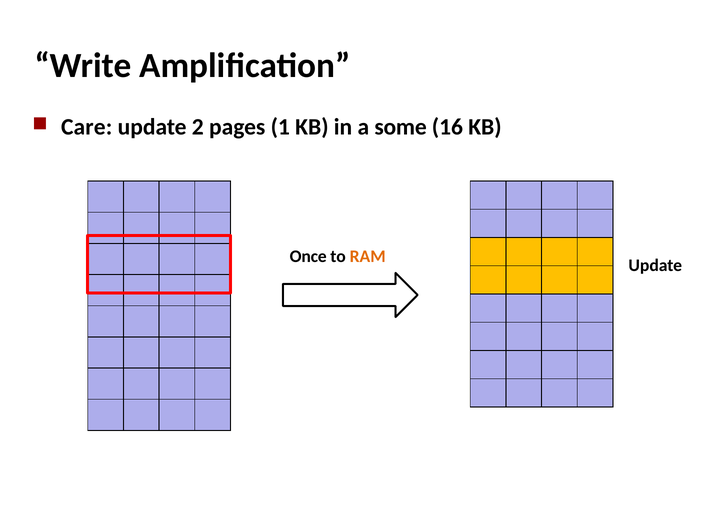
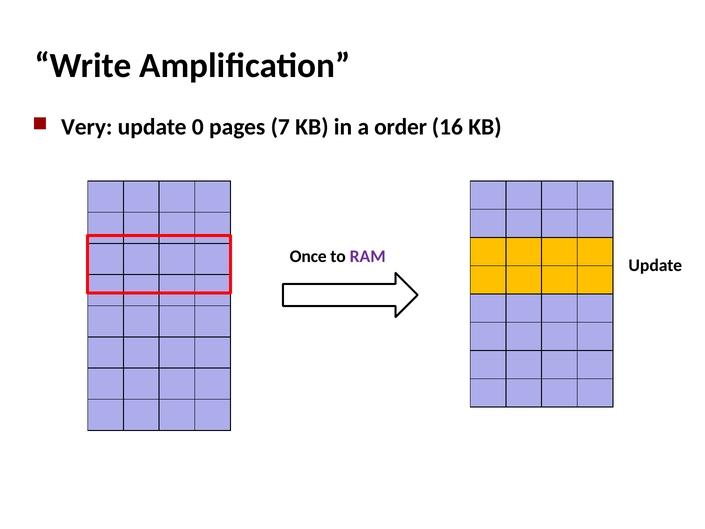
Care: Care -> Very
2: 2 -> 0
1: 1 -> 7
some: some -> order
RAM colour: orange -> purple
